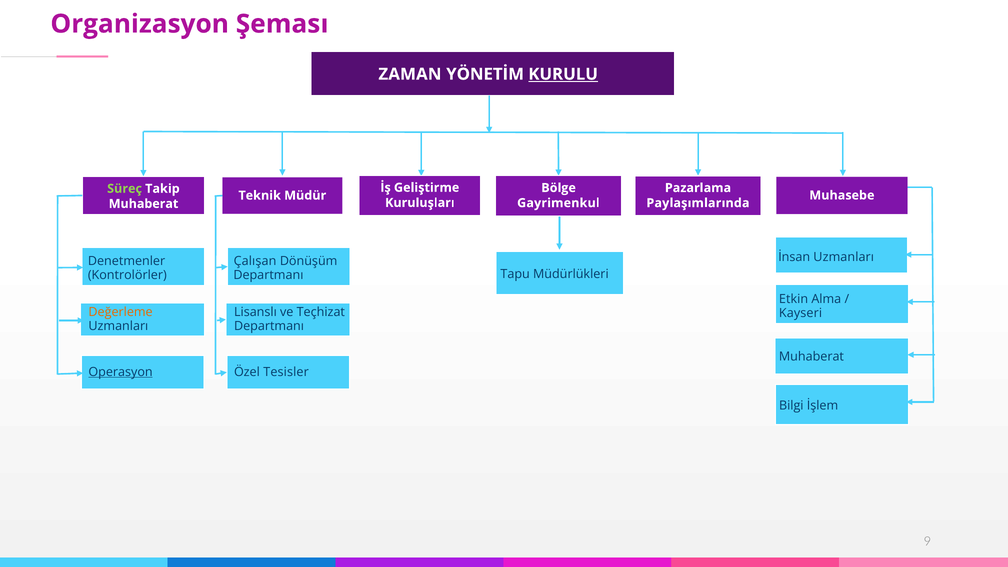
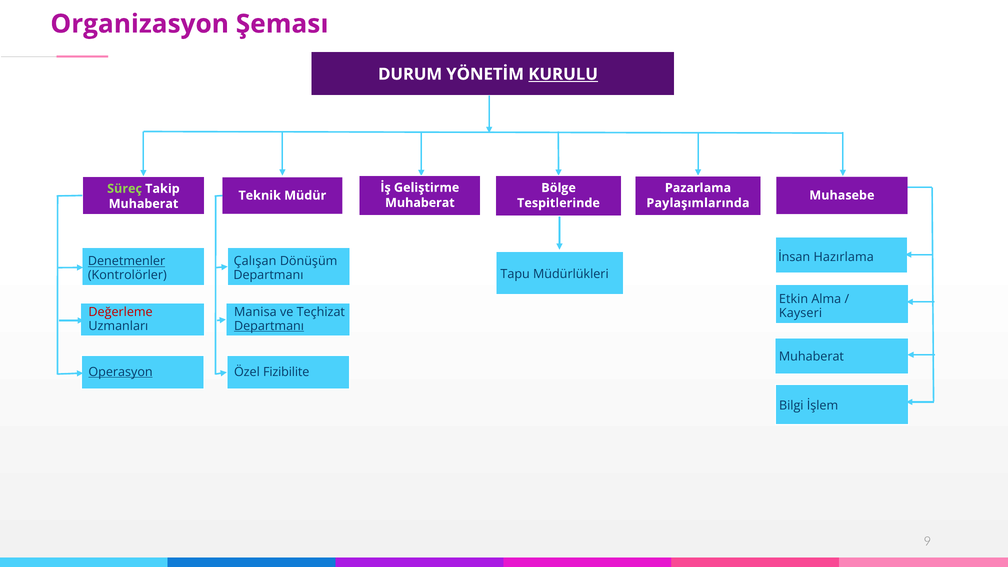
ZAMAN: ZAMAN -> DURUM
Kuruluşları at (420, 203): Kuruluşları -> Muhaberat
Gayrimenkul: Gayrimenkul -> Tespitlerinde
İnsan Uzmanları: Uzmanları -> Hazırlama
Denetmenler underline: none -> present
Değerleme colour: orange -> red
Lisanslı: Lisanslı -> Manisa
Departmanı at (269, 326) underline: none -> present
Tesisler: Tesisler -> Fizibilite
